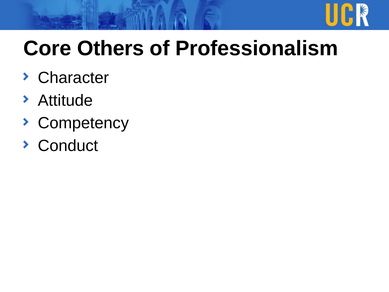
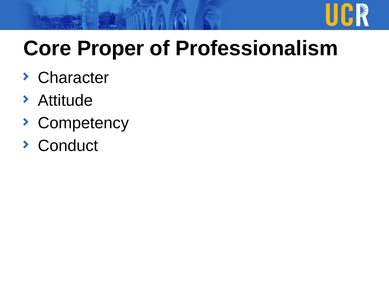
Others: Others -> Proper
